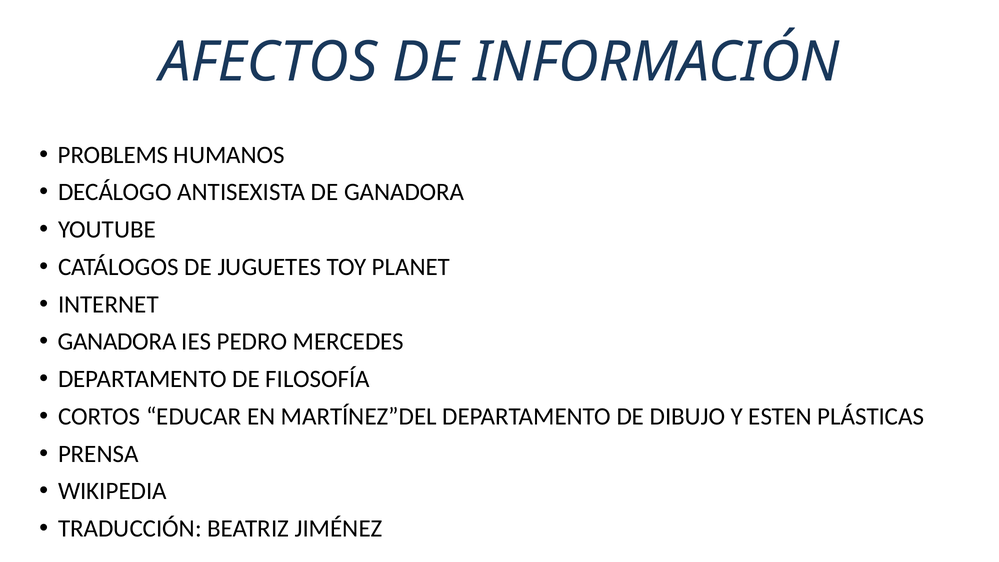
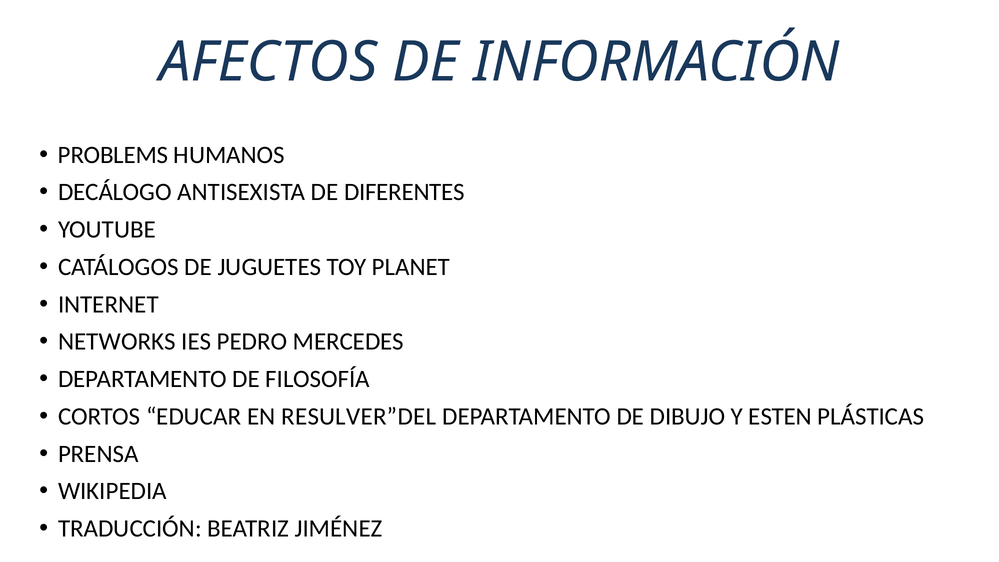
DE GANADORA: GANADORA -> DIFERENTES
GANADORA at (117, 342): GANADORA -> NETWORKS
MARTÍNEZ”DEL: MARTÍNEZ”DEL -> RESULVER”DEL
